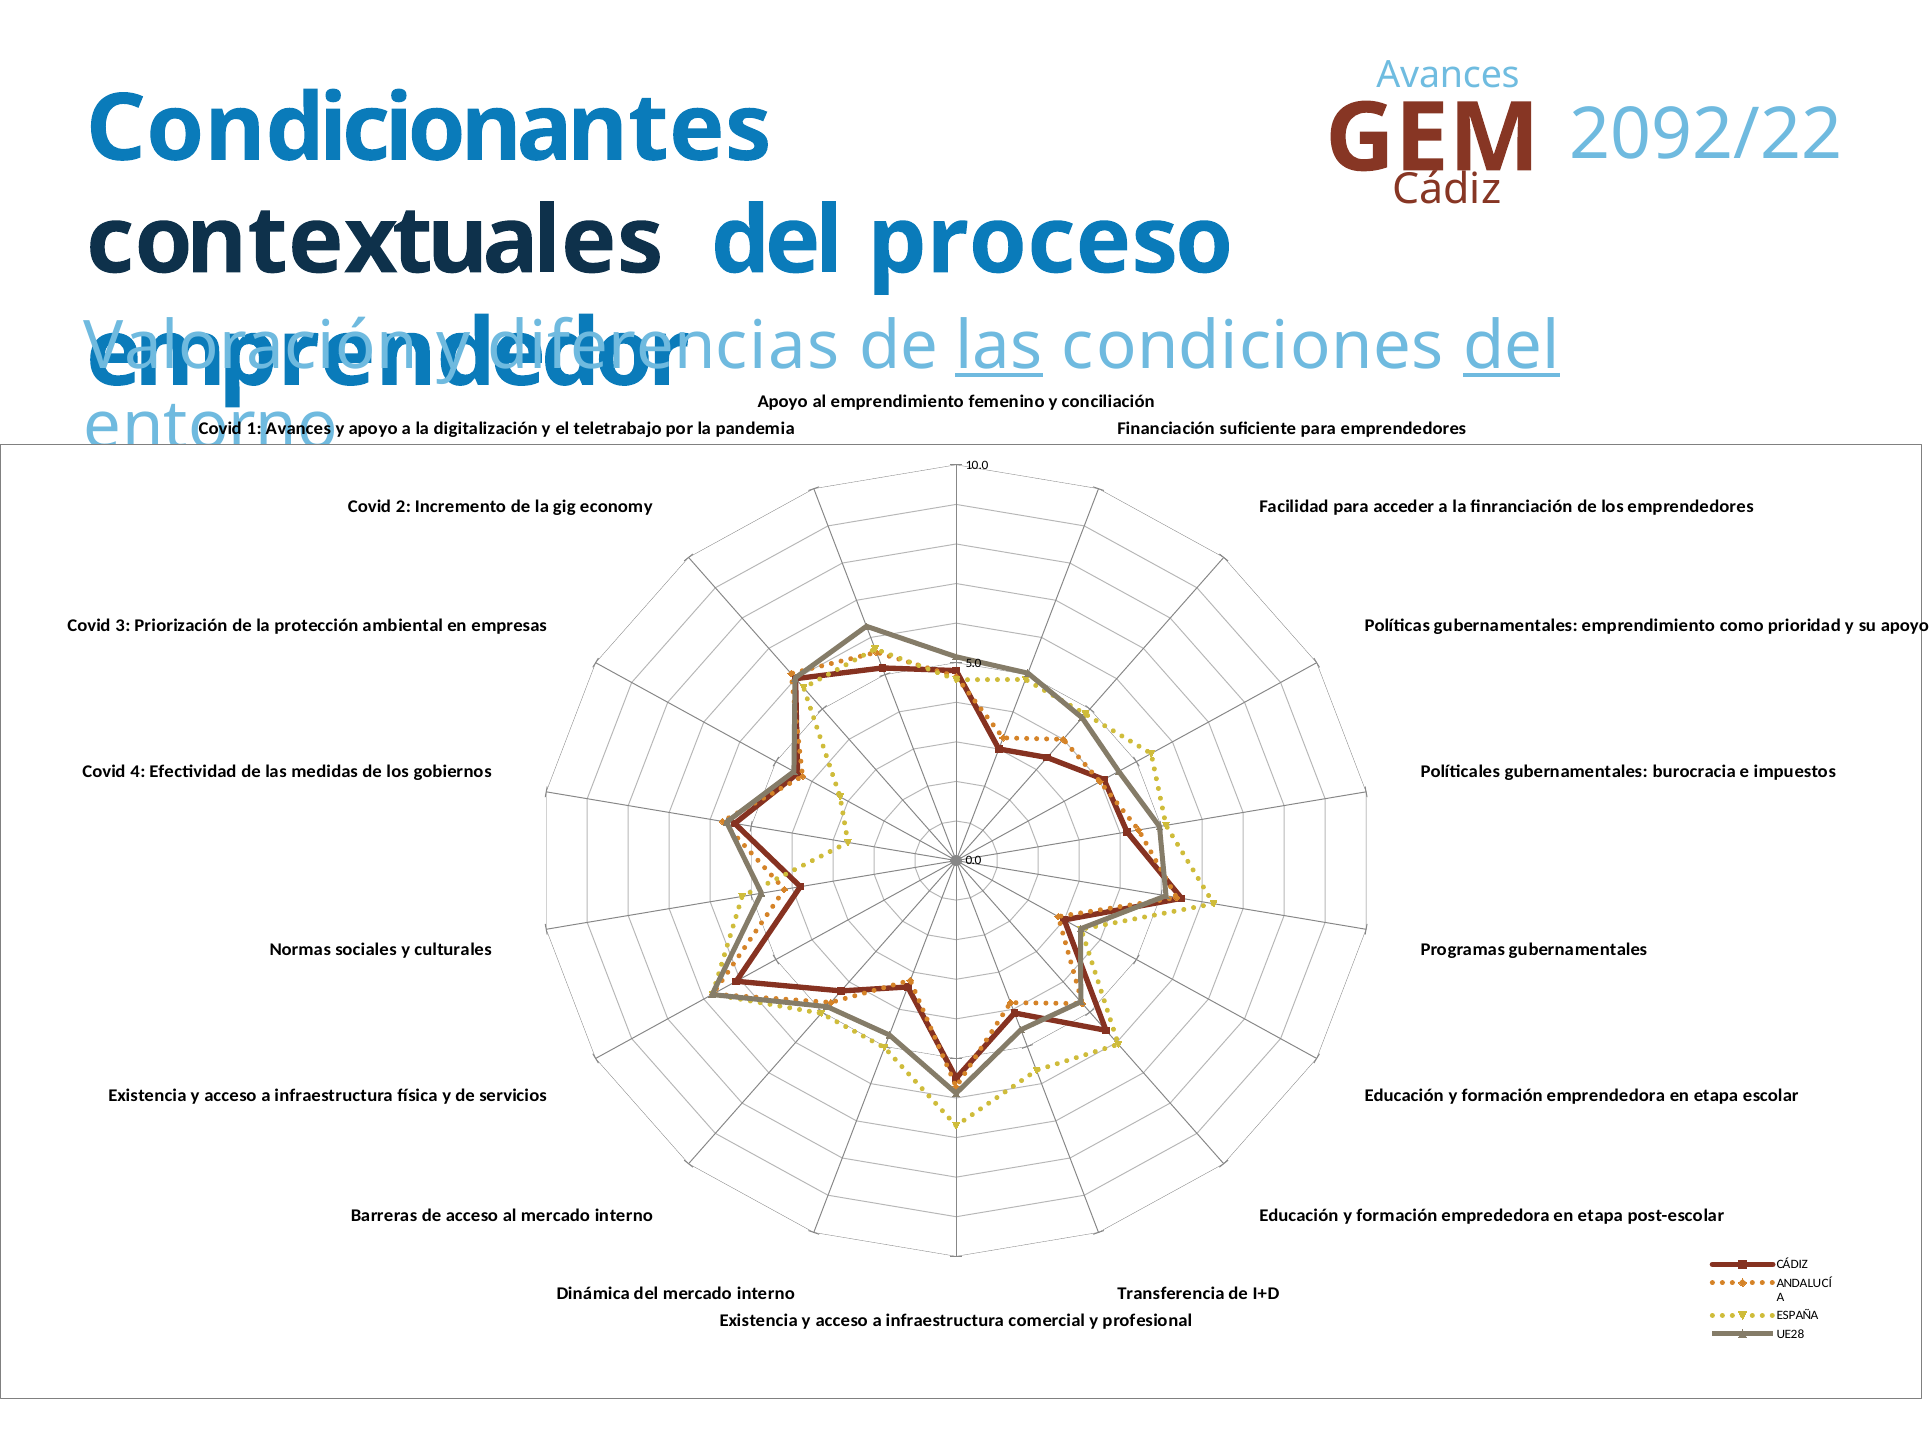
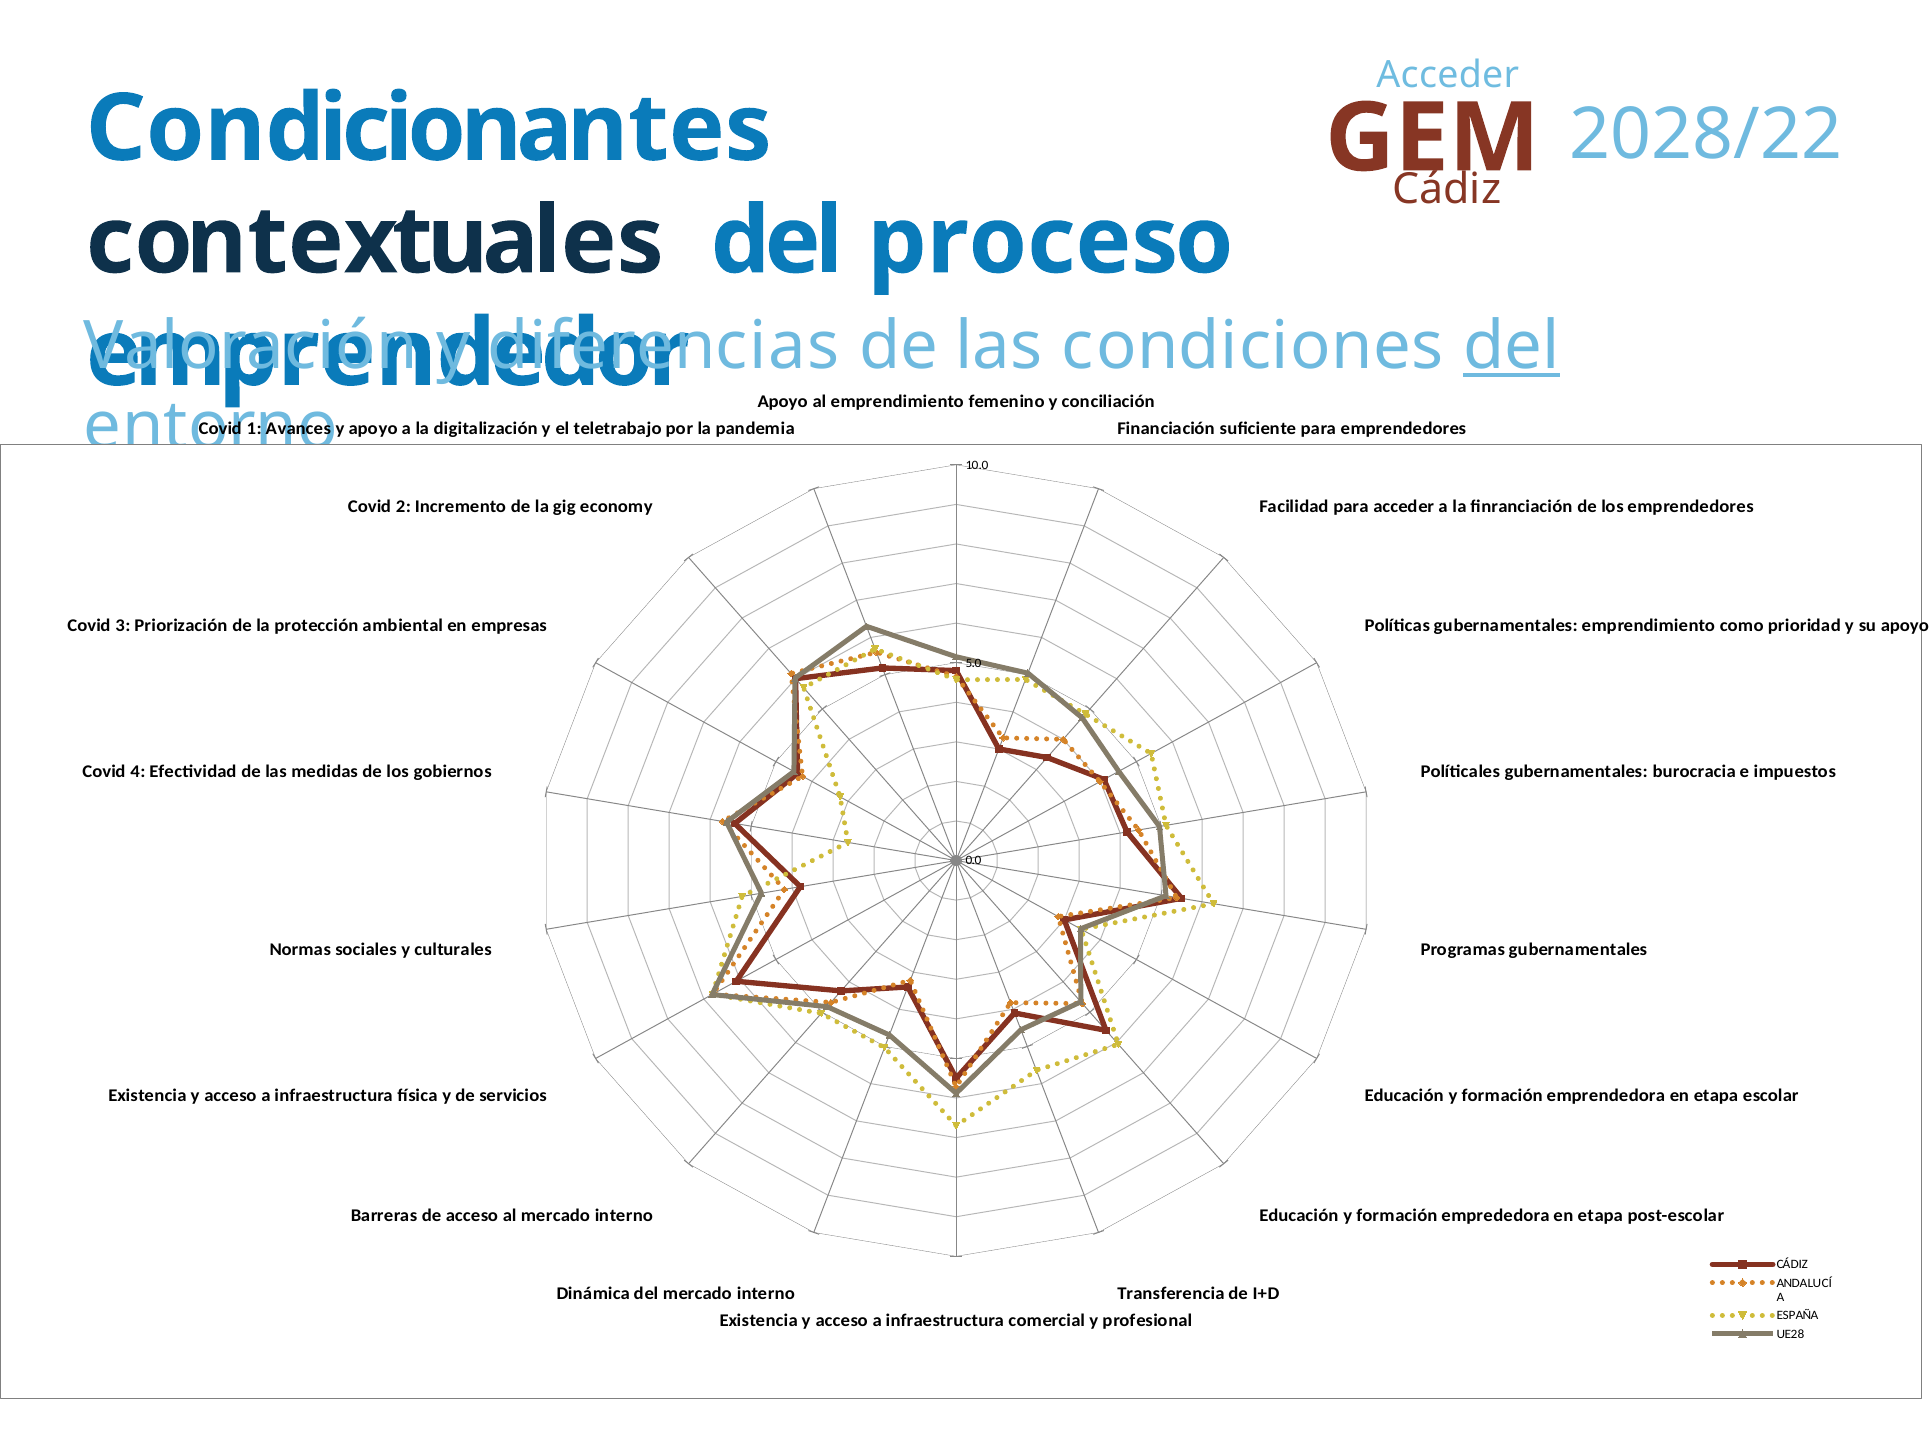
Avances at (1448, 75): Avances -> Acceder
2092/22: 2092/22 -> 2028/22
las at (999, 346) underline: present -> none
